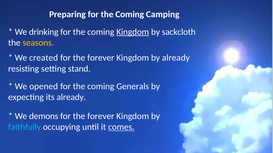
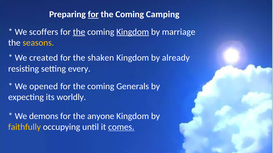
for at (93, 14) underline: none -> present
drinking: drinking -> scoffers
the at (79, 32) underline: none -> present
sackcloth: sackcloth -> marriage
forever at (101, 58): forever -> shaken
stand: stand -> every
its already: already -> worldly
forever at (101, 116): forever -> anyone
faithfully colour: light blue -> yellow
